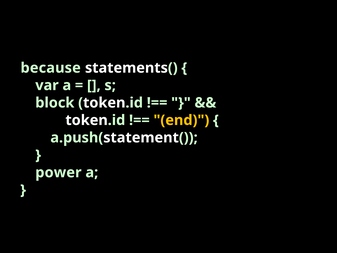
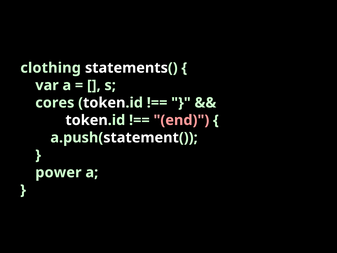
because: because -> clothing
block: block -> cores
end colour: yellow -> pink
